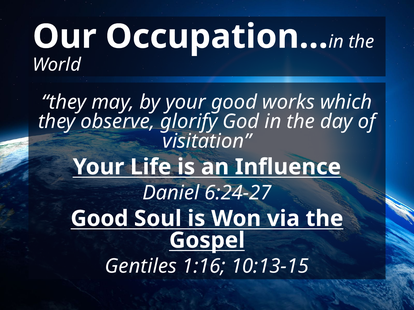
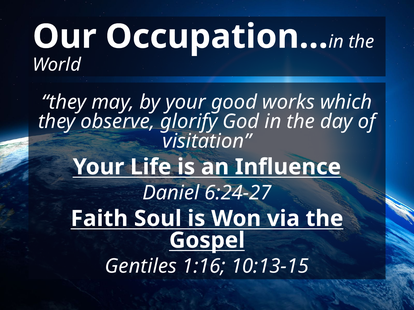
Good at (99, 219): Good -> Faith
